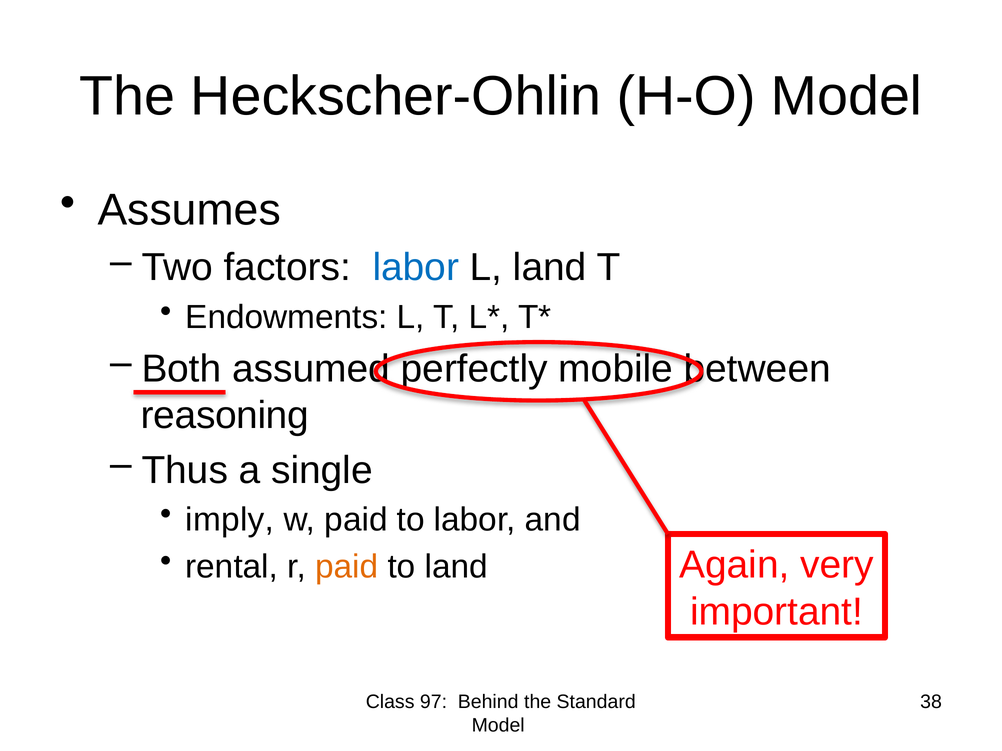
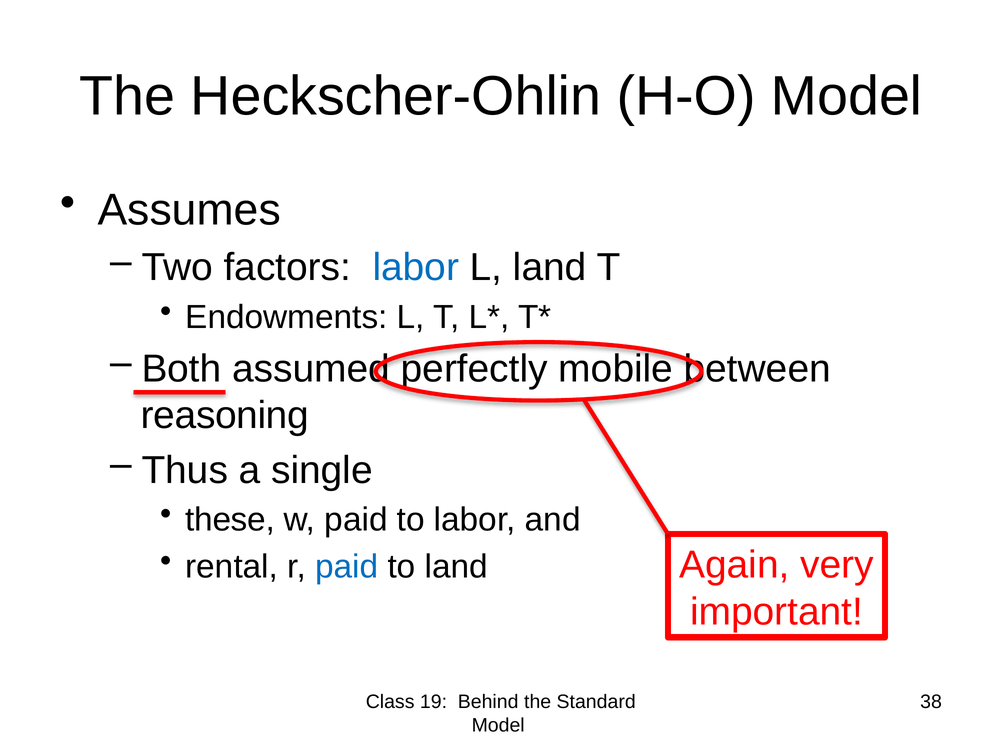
imply: imply -> these
paid at (347, 567) colour: orange -> blue
97: 97 -> 19
